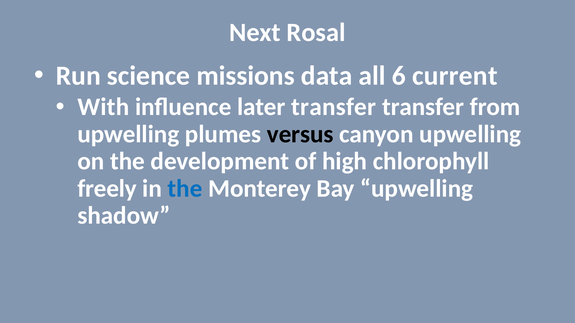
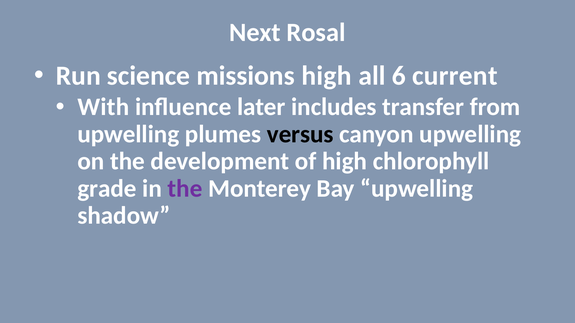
missions data: data -> high
later transfer: transfer -> includes
freely: freely -> grade
the at (185, 189) colour: blue -> purple
